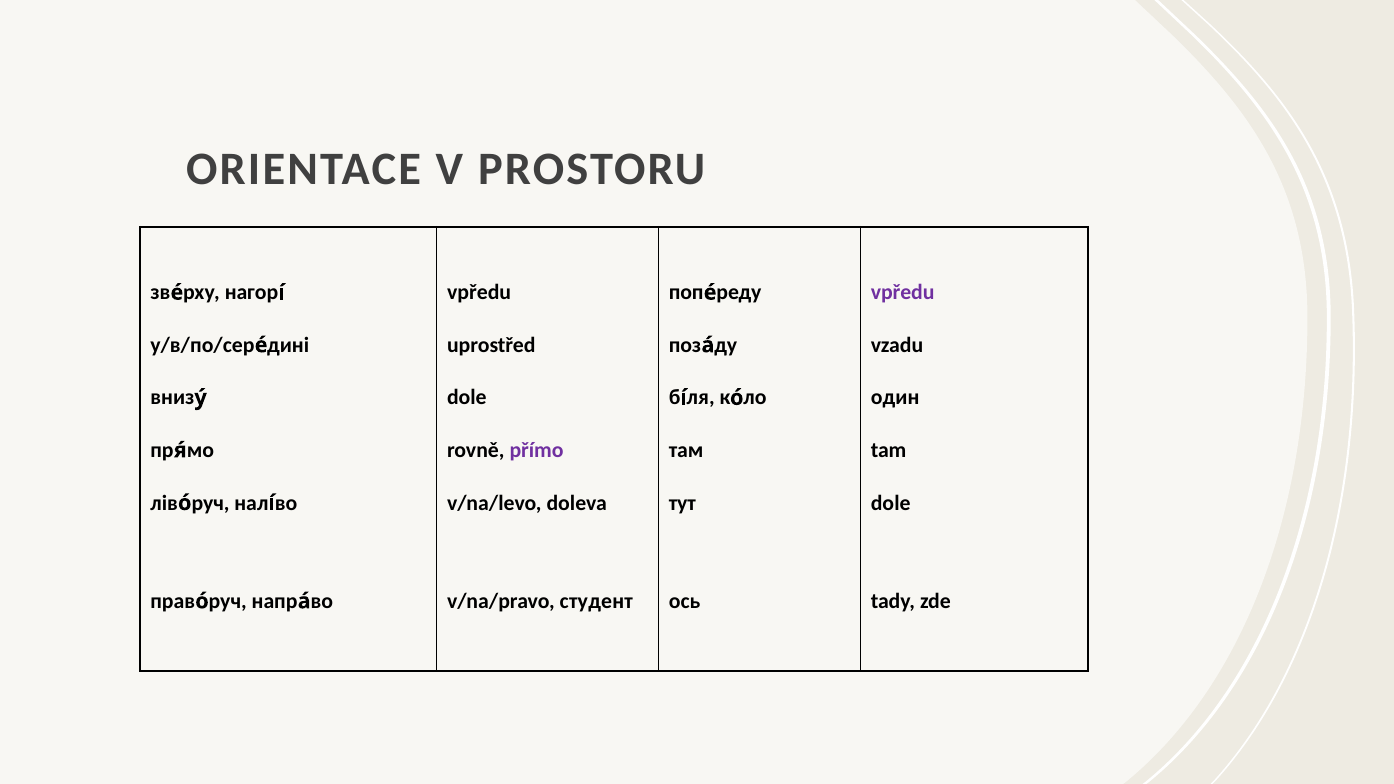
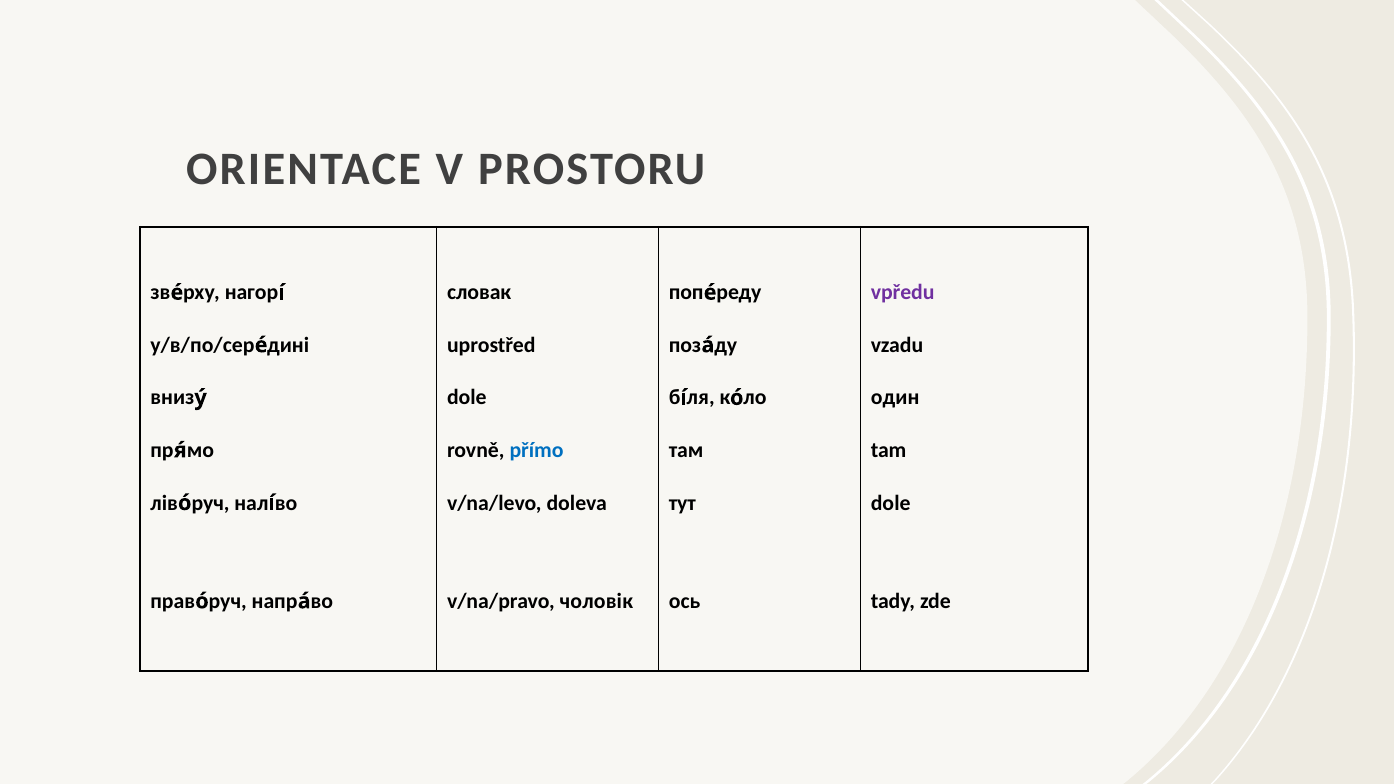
vpředu at (479, 293): vpředu -> словак
přímo colour: purple -> blue
студент: студент -> чоловік
